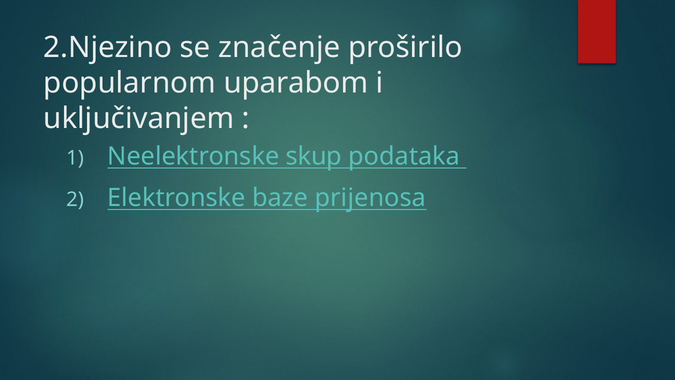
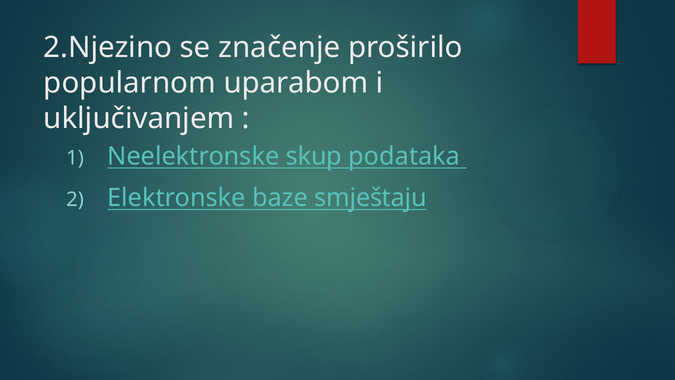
prijenosa: prijenosa -> smještaju
